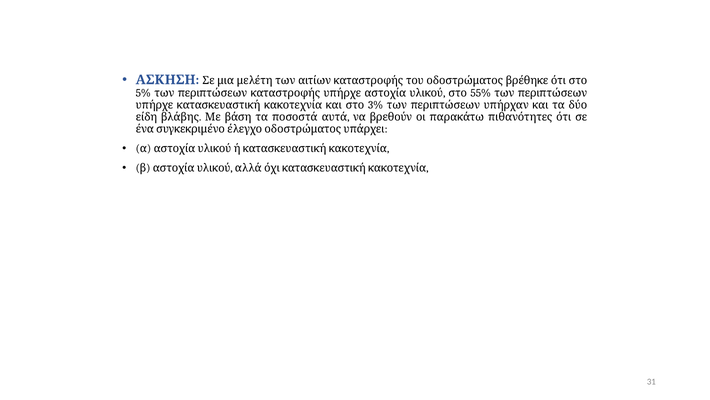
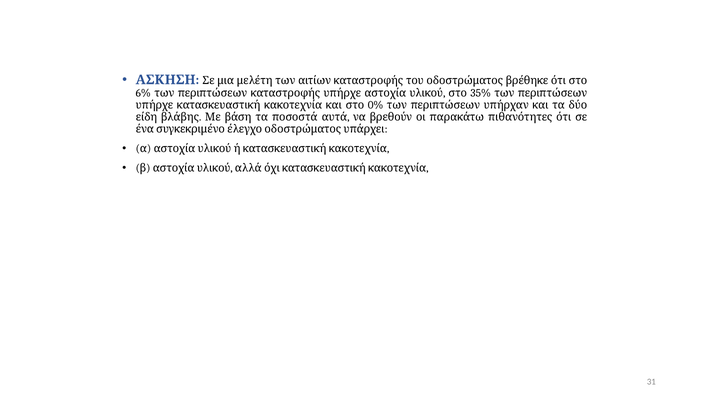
5%: 5% -> 6%
55%: 55% -> 35%
3%: 3% -> 0%
